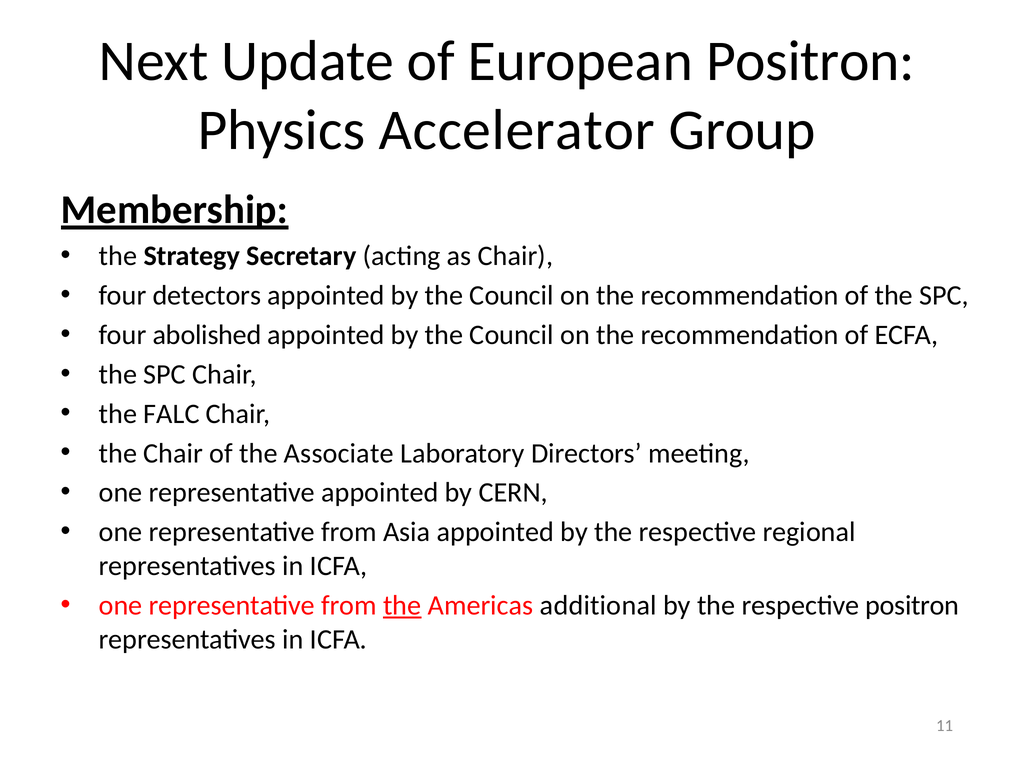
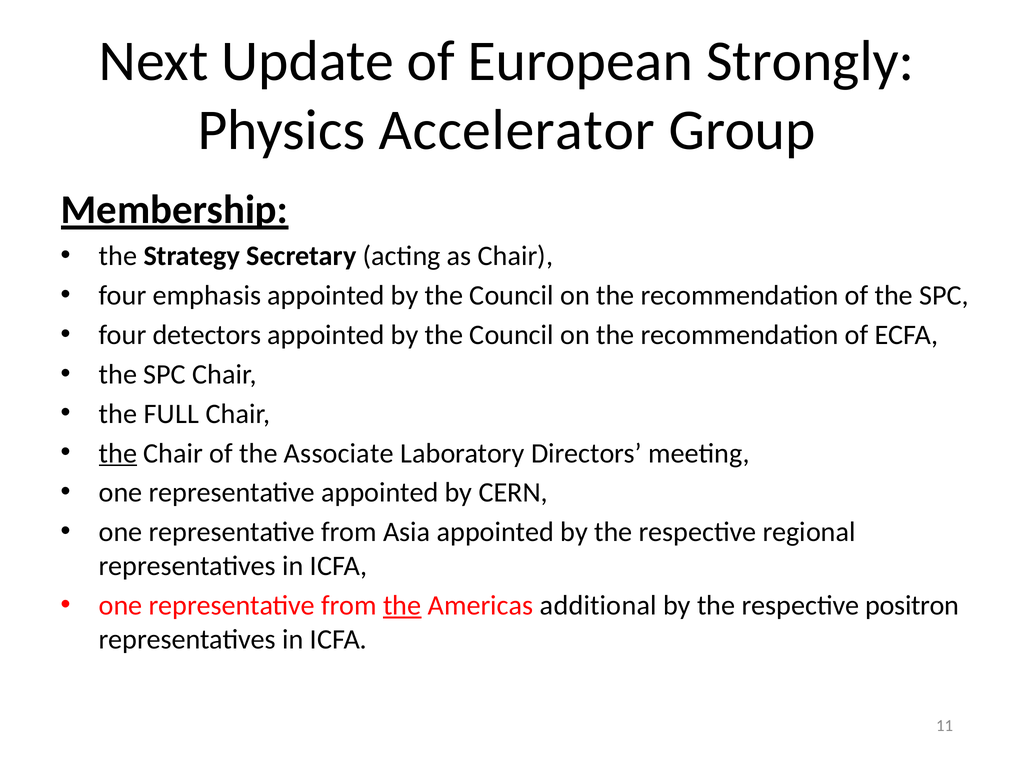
European Positron: Positron -> Strongly
detectors: detectors -> emphasis
abolished: abolished -> detectors
FALC: FALC -> FULL
the at (118, 454) underline: none -> present
